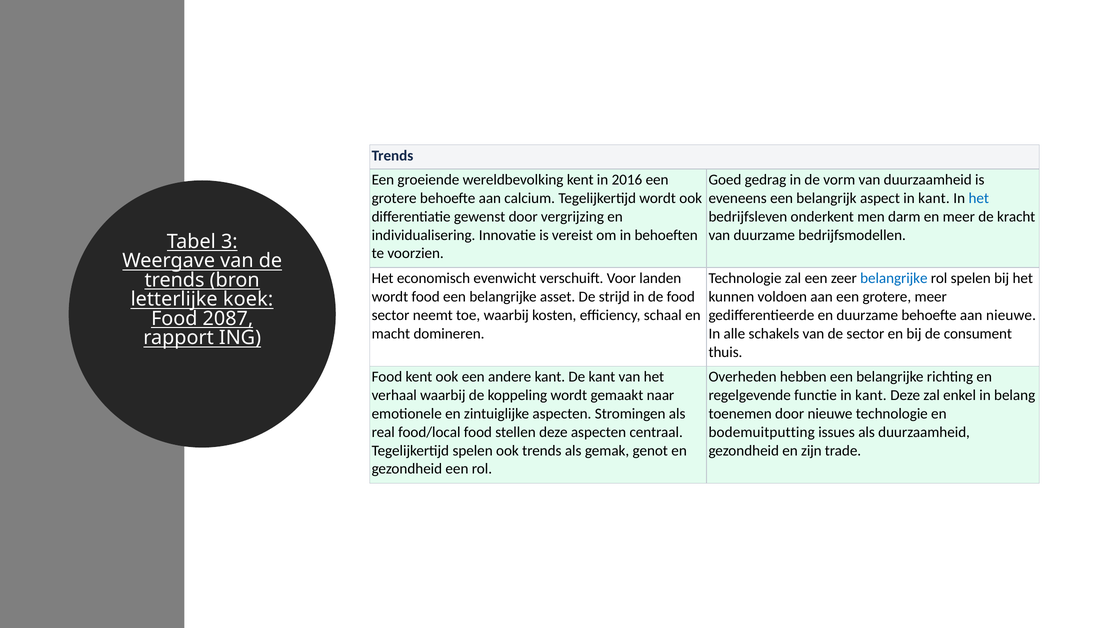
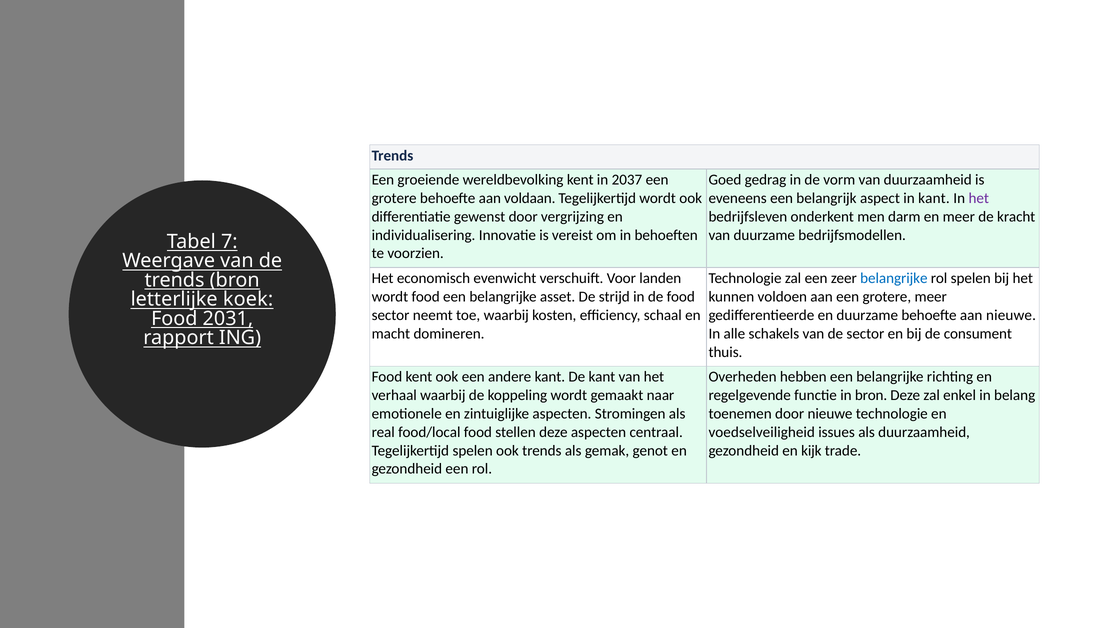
2016: 2016 -> 2037
calcium: calcium -> voldaan
het at (979, 198) colour: blue -> purple
3: 3 -> 7
2087: 2087 -> 2031
functie in kant: kant -> bron
bodemuitputting: bodemuitputting -> voedselveiligheid
zijn: zijn -> kijk
